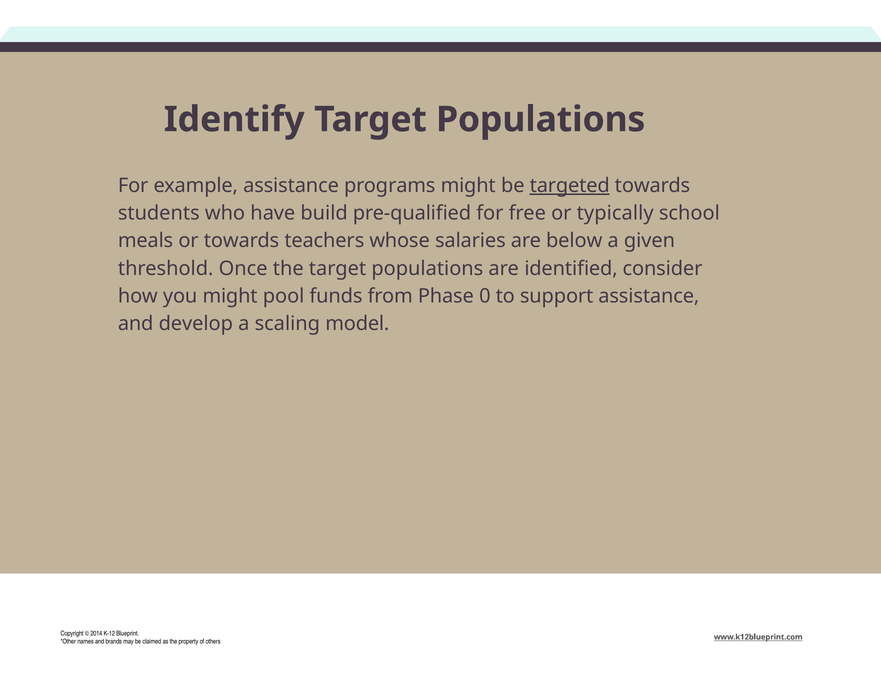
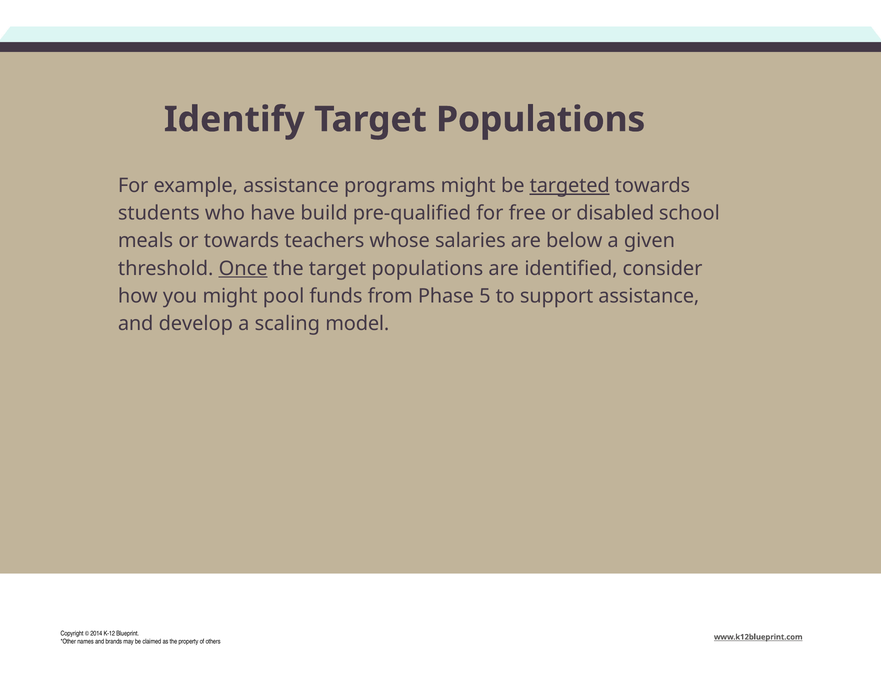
typically: typically -> disabled
Once underline: none -> present
0: 0 -> 5
